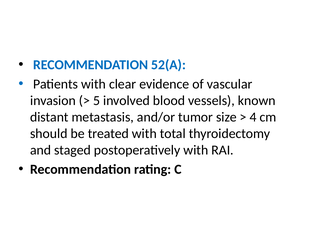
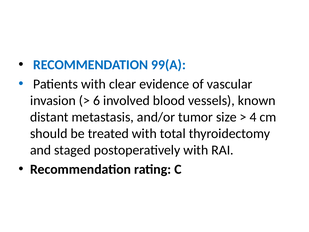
52(A: 52(A -> 99(A
5: 5 -> 6
